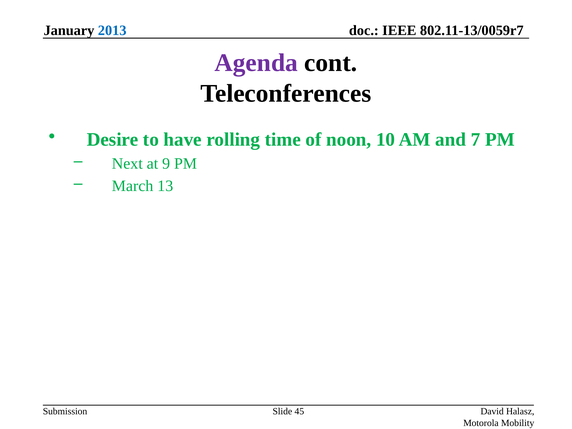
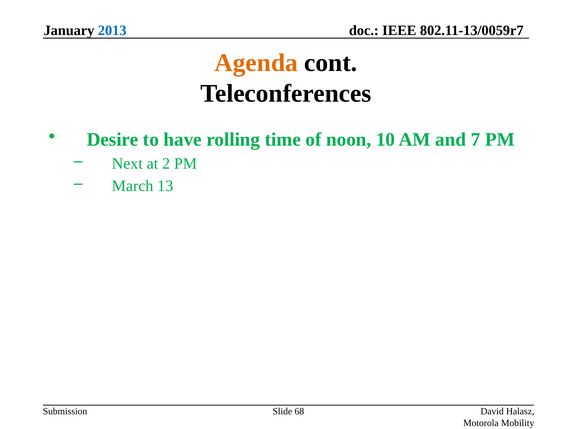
Agenda colour: purple -> orange
9: 9 -> 2
45: 45 -> 68
